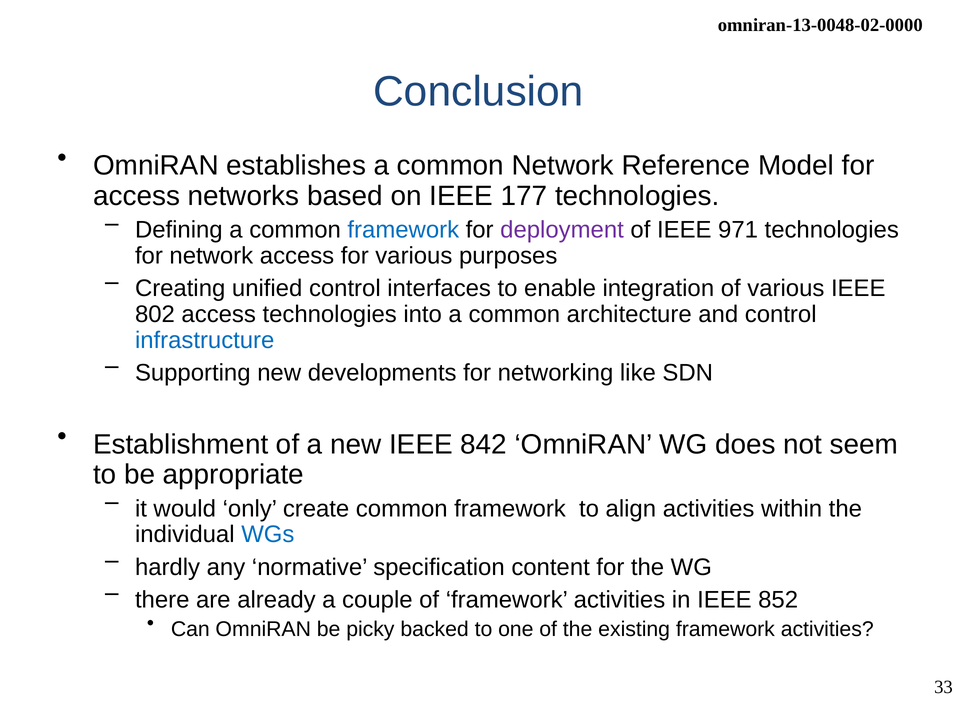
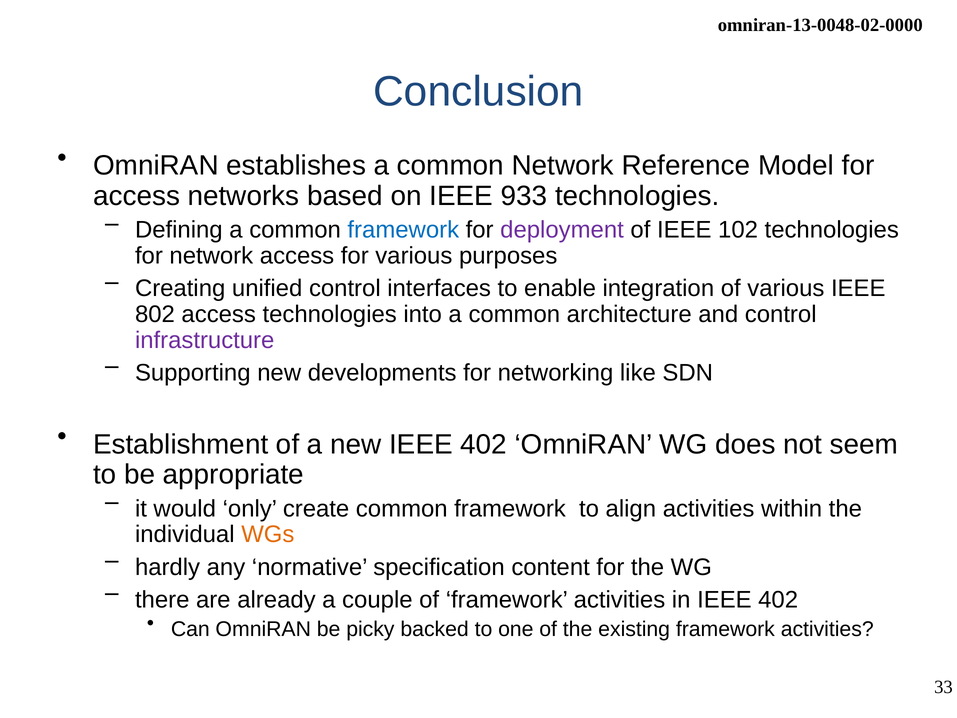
177: 177 -> 933
971: 971 -> 102
infrastructure colour: blue -> purple
new IEEE 842: 842 -> 402
WGs colour: blue -> orange
in IEEE 852: 852 -> 402
